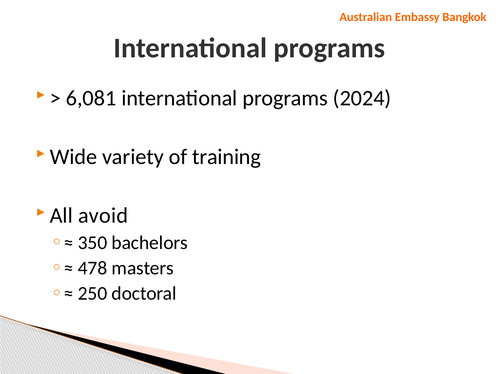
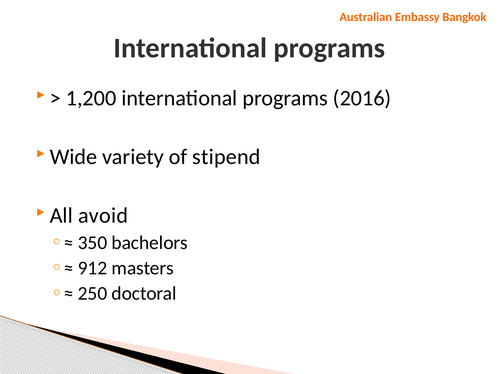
6,081: 6,081 -> 1,200
2024: 2024 -> 2016
training: training -> stipend
478: 478 -> 912
